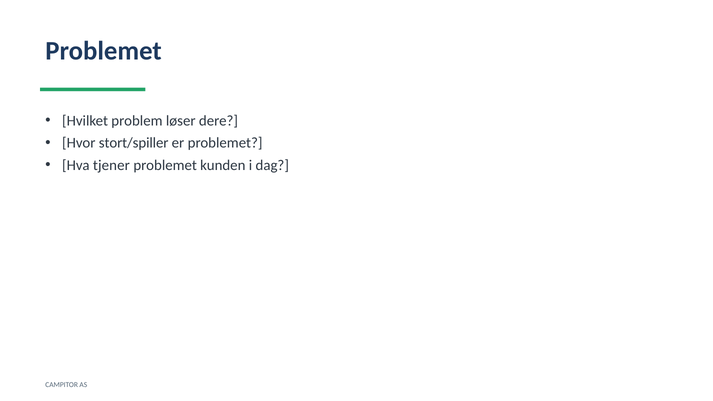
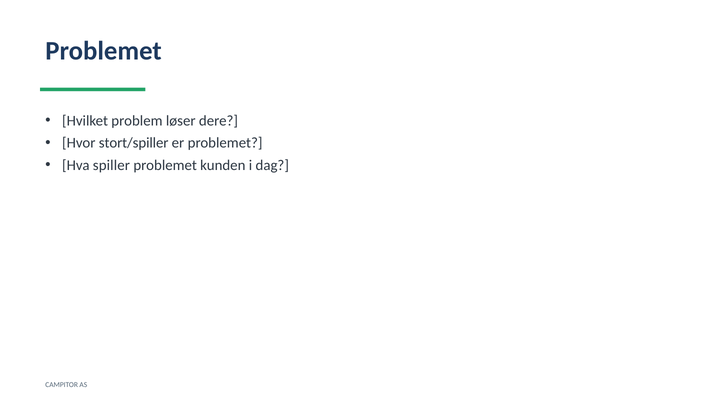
tjener: tjener -> spiller
